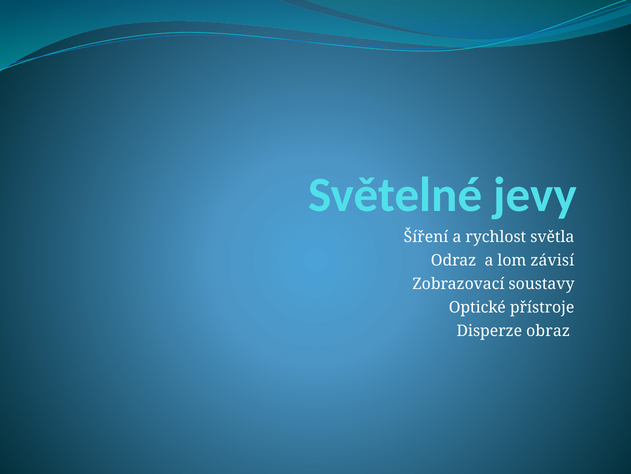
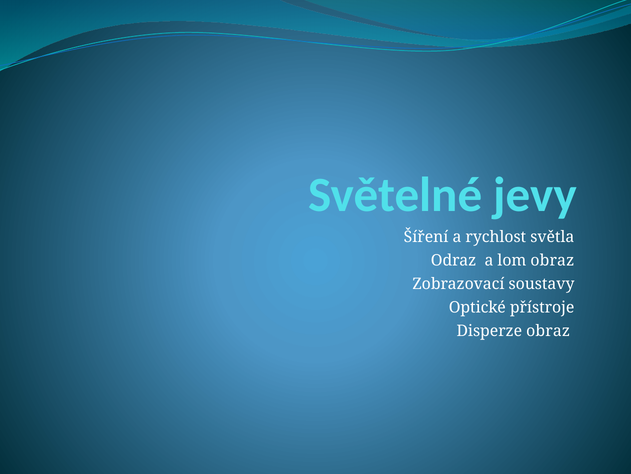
lom závisí: závisí -> obraz
